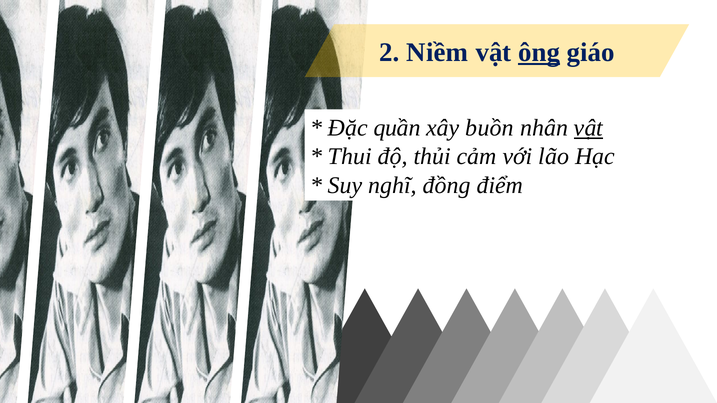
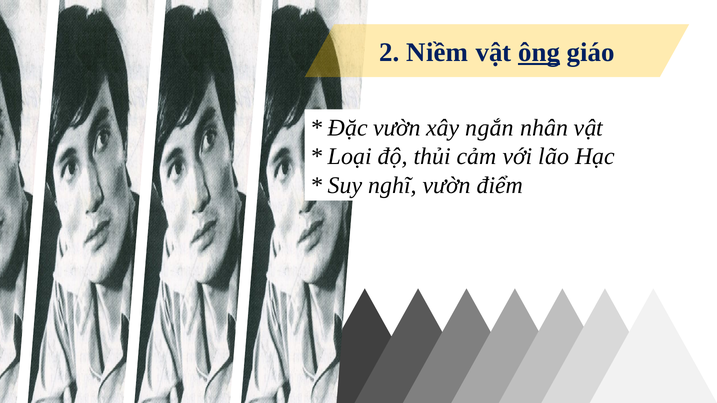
Đặc quần: quần -> vườn
buồn: buồn -> ngắn
vật at (589, 128) underline: present -> none
Thui: Thui -> Loại
nghĩ đồng: đồng -> vườn
